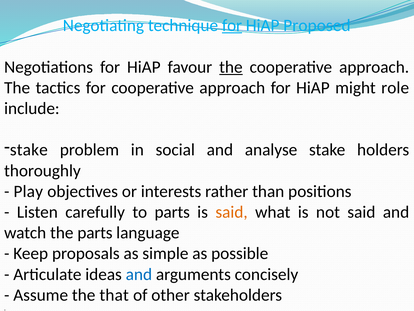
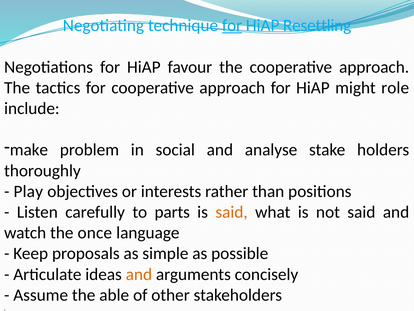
Proposed: Proposed -> Resettling
the at (231, 67) underline: present -> none
stake at (29, 150): stake -> make
the parts: parts -> once
and at (139, 274) colour: blue -> orange
that: that -> able
